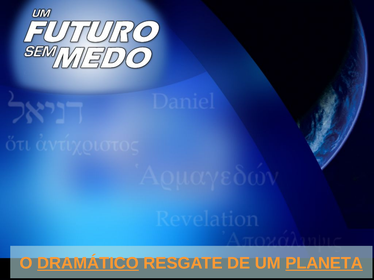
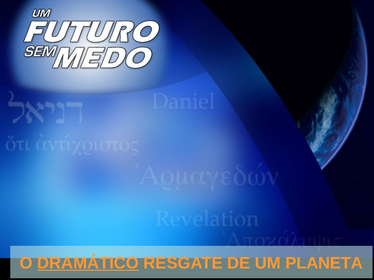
PLANETA underline: present -> none
